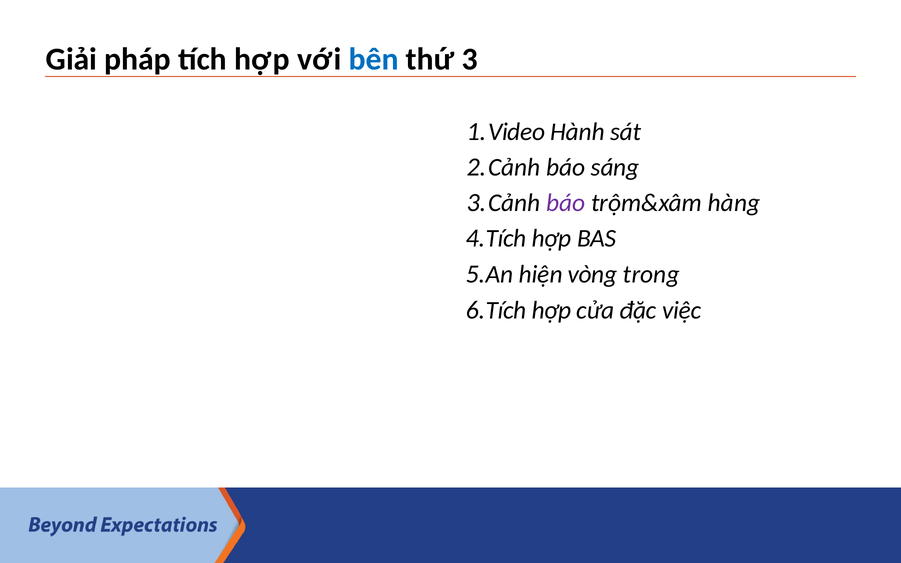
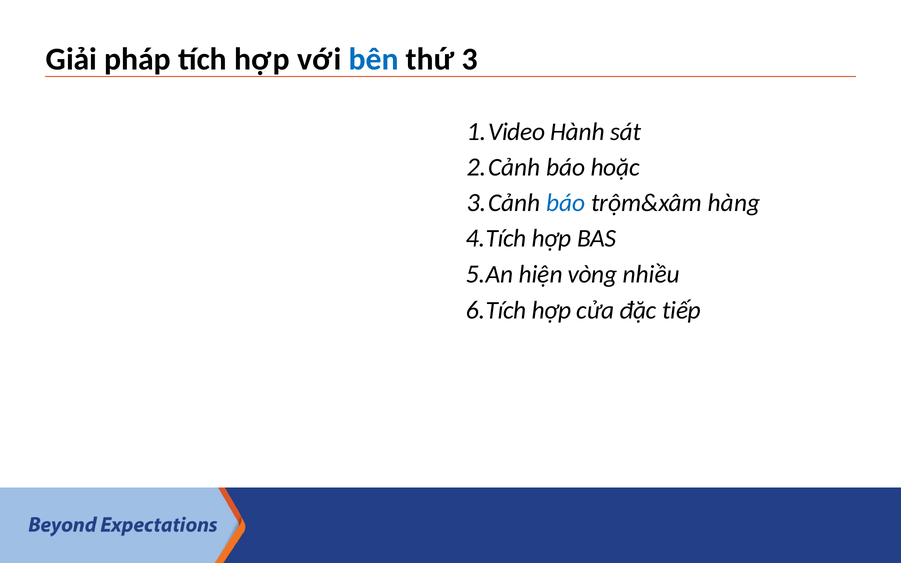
sáng: sáng -> hoặc
báo at (566, 203) colour: purple -> blue
trong: trong -> nhiều
việc: việc -> tiếp
